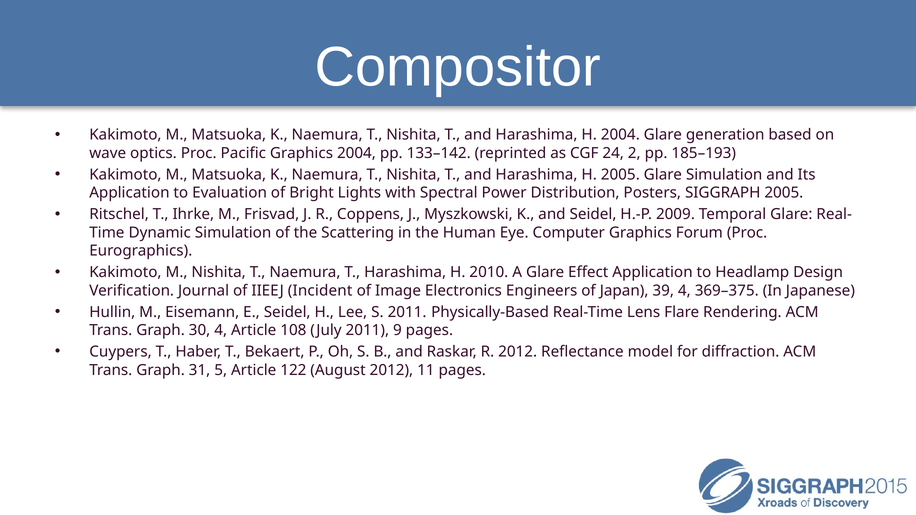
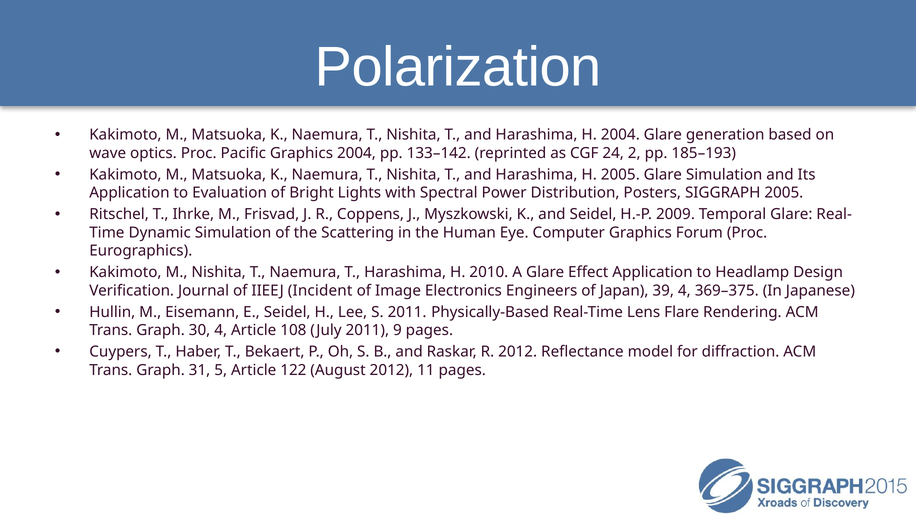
Compositor: Compositor -> Polarization
